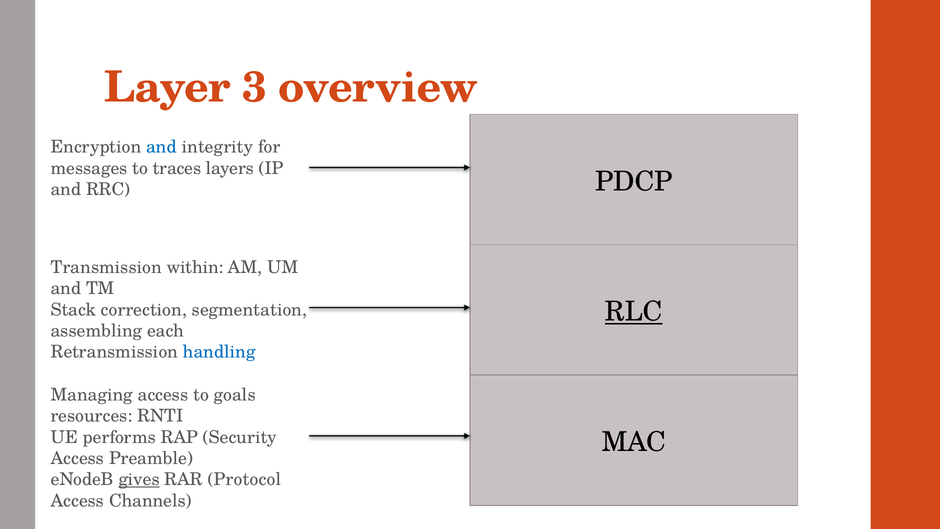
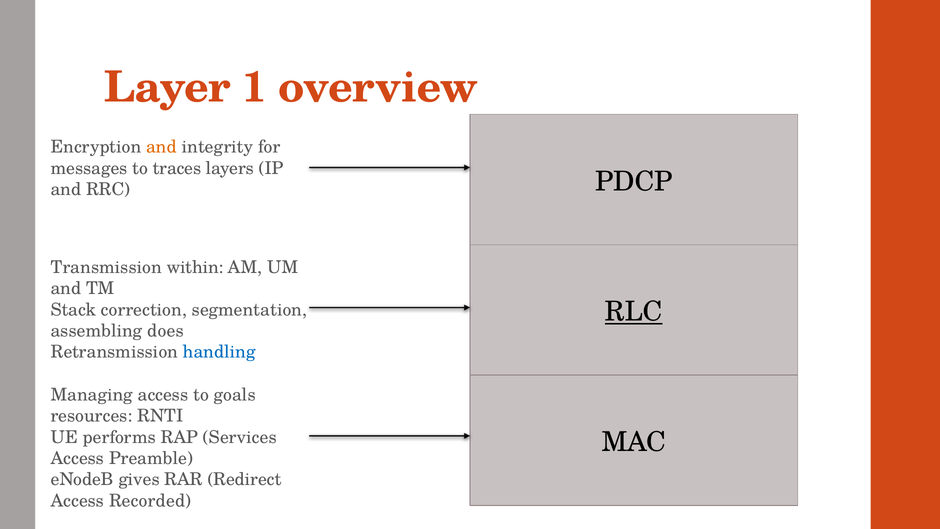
3: 3 -> 1
and at (162, 147) colour: blue -> orange
each: each -> does
Security: Security -> Services
gives underline: present -> none
Protocol: Protocol -> Redirect
Channels: Channels -> Recorded
